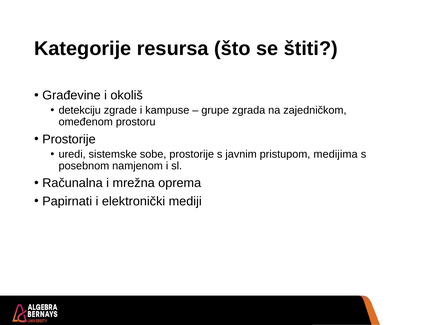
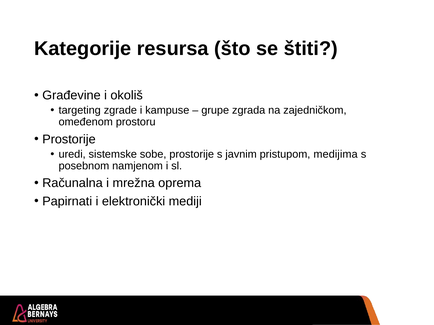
detekciju: detekciju -> targeting
